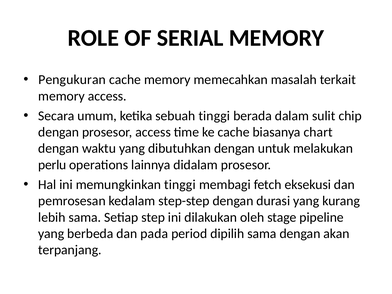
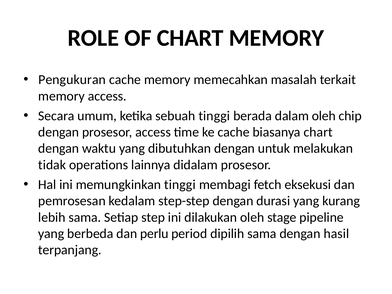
OF SERIAL: SERIAL -> CHART
dalam sulit: sulit -> oleh
perlu: perlu -> tidak
pada: pada -> perlu
akan: akan -> hasil
